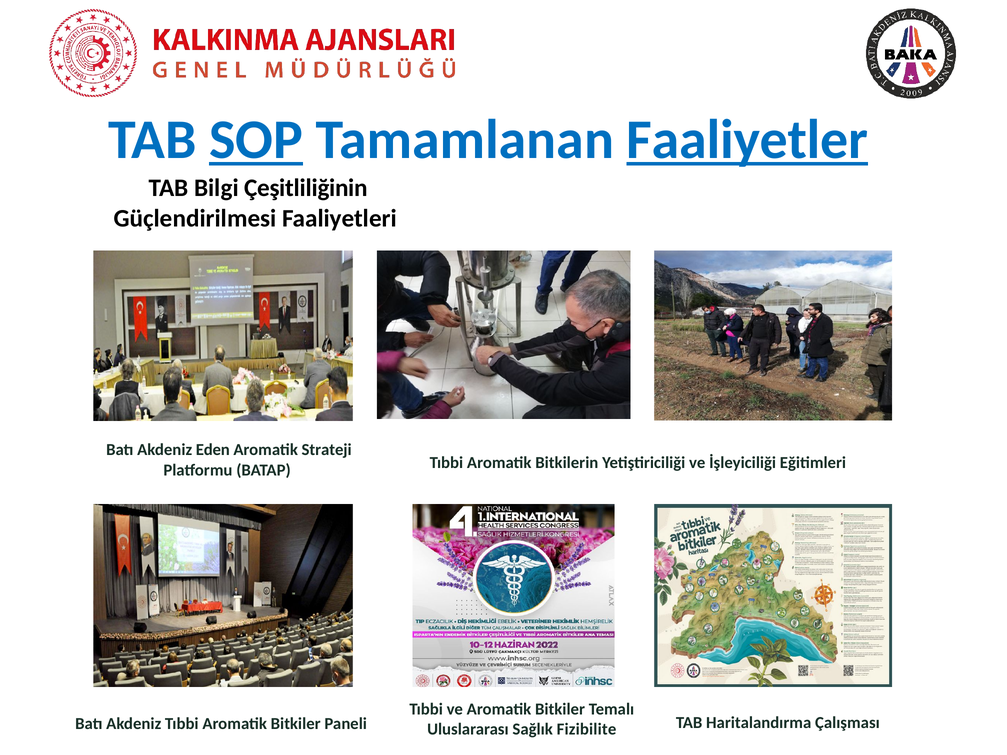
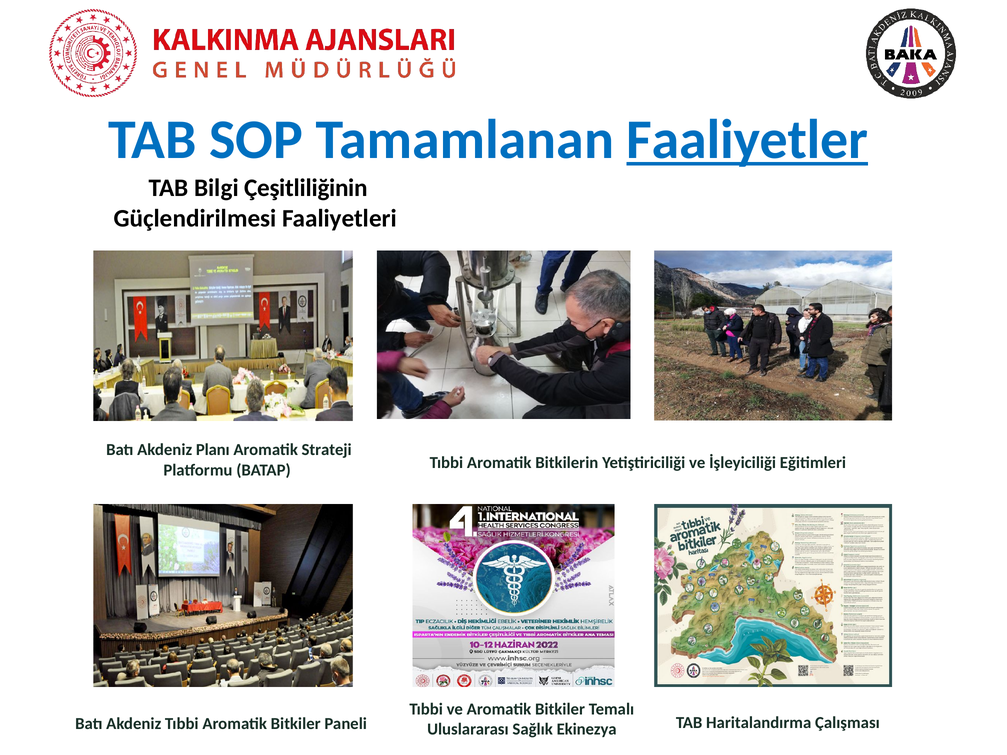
SOP underline: present -> none
Eden: Eden -> Planı
Fizibilite: Fizibilite -> Ekinezya
